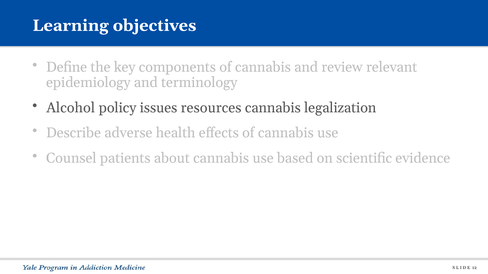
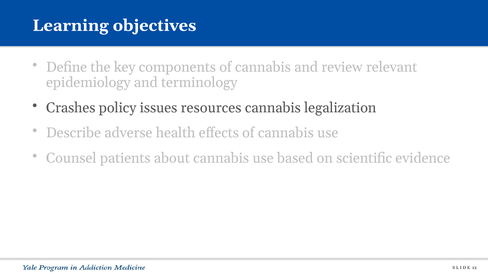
Alcohol: Alcohol -> Crashes
